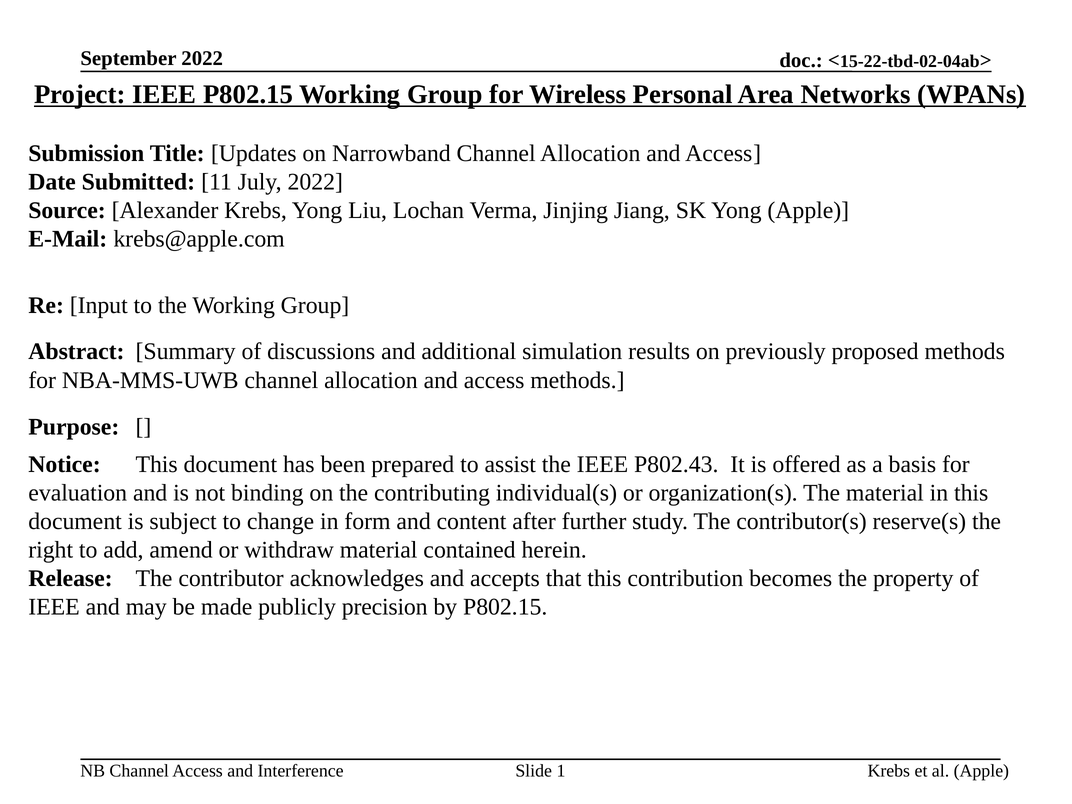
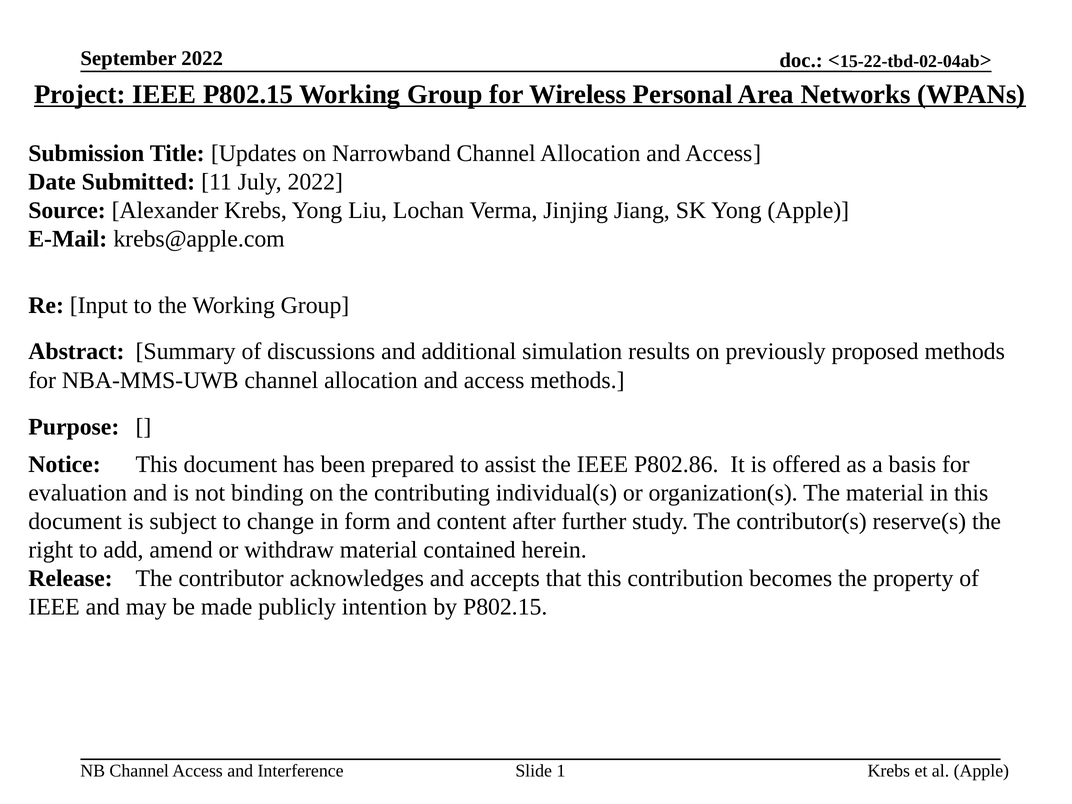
P802.43: P802.43 -> P802.86
precision: precision -> intention
